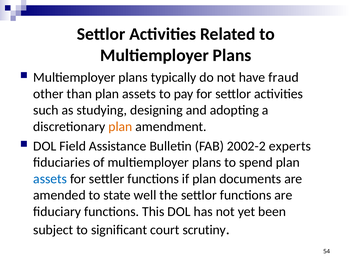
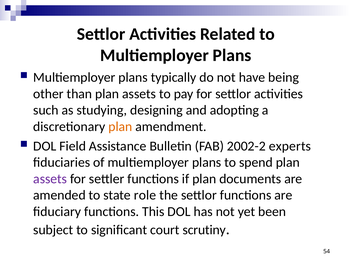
fraud: fraud -> being
assets at (50, 179) colour: blue -> purple
well: well -> role
